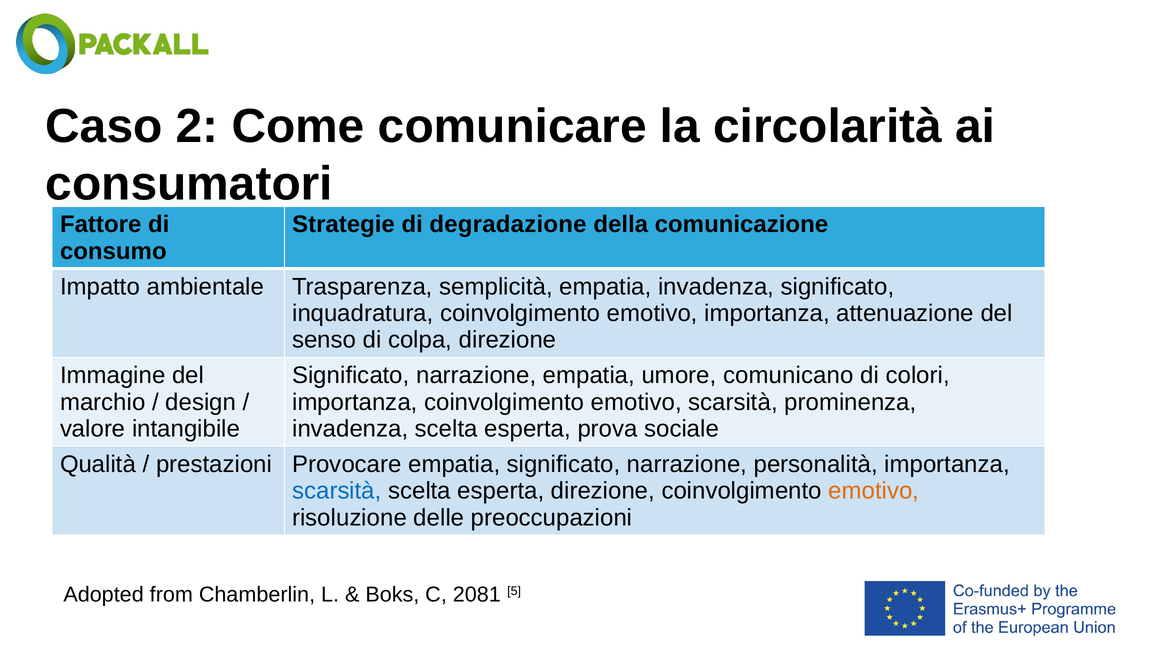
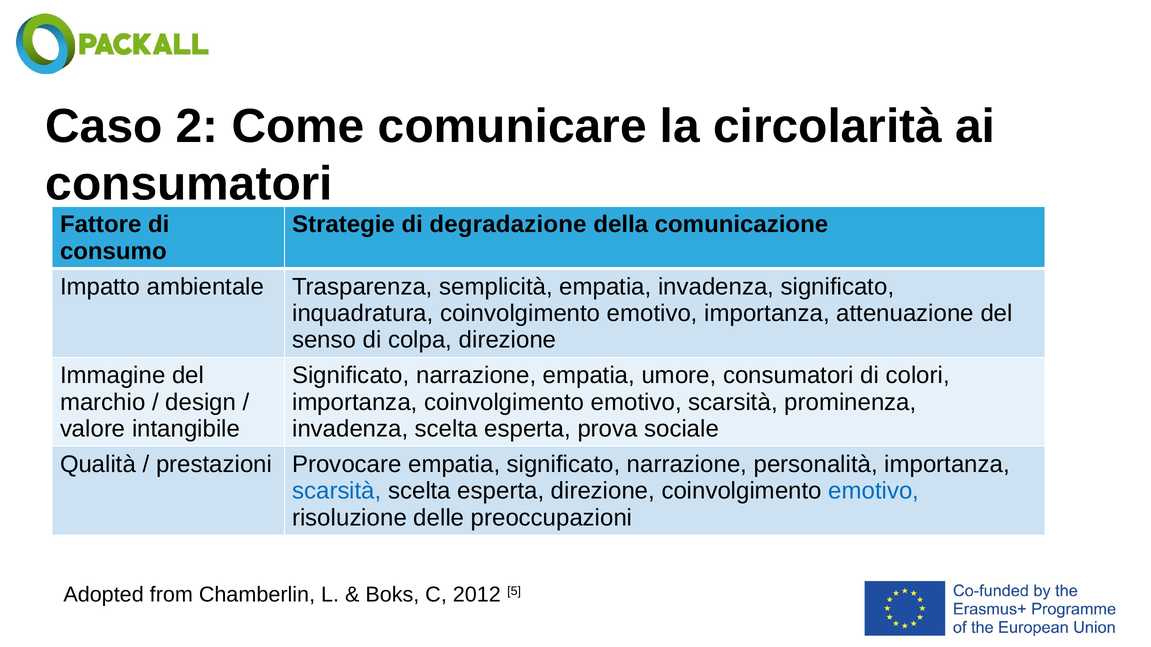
umore comunicano: comunicano -> consumatori
emotivo at (874, 491) colour: orange -> blue
2081: 2081 -> 2012
